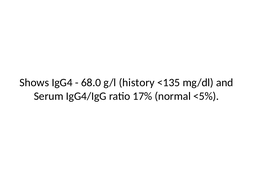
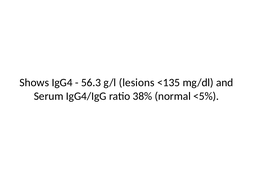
68.0: 68.0 -> 56.3
history: history -> lesions
17%: 17% -> 38%
